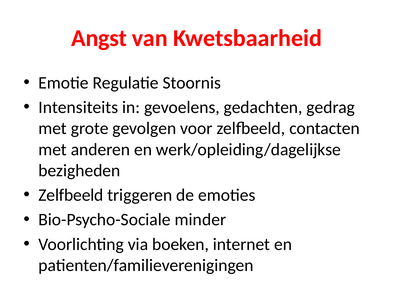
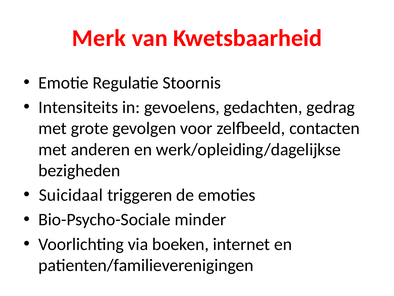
Angst: Angst -> Merk
Zelfbeeld at (71, 195): Zelfbeeld -> Suicidaal
